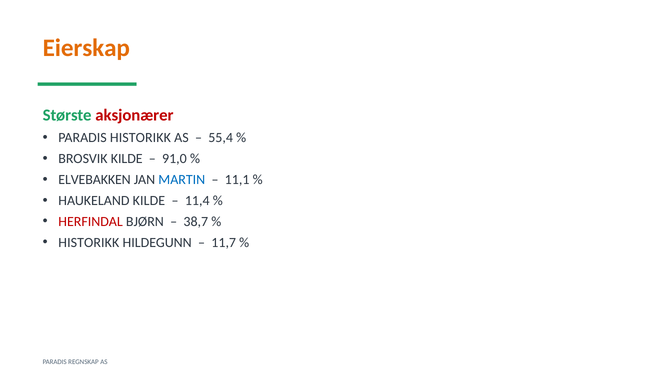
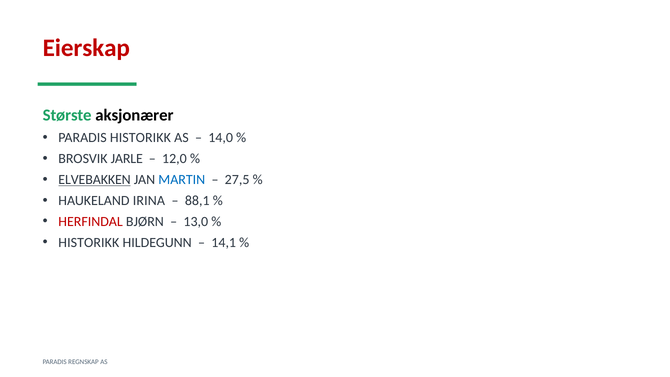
Eierskap colour: orange -> red
aksjonærer colour: red -> black
55,4: 55,4 -> 14,0
BROSVIK KILDE: KILDE -> JARLE
91,0: 91,0 -> 12,0
ELVEBAKKEN underline: none -> present
11,1: 11,1 -> 27,5
HAUKELAND KILDE: KILDE -> IRINA
11,4: 11,4 -> 88,1
38,7: 38,7 -> 13,0
11,7: 11,7 -> 14,1
